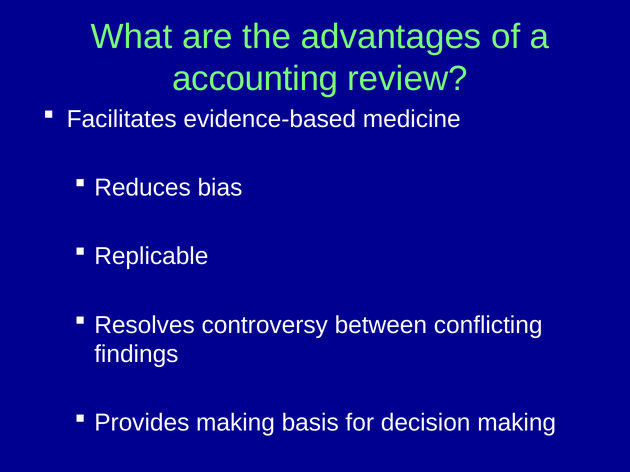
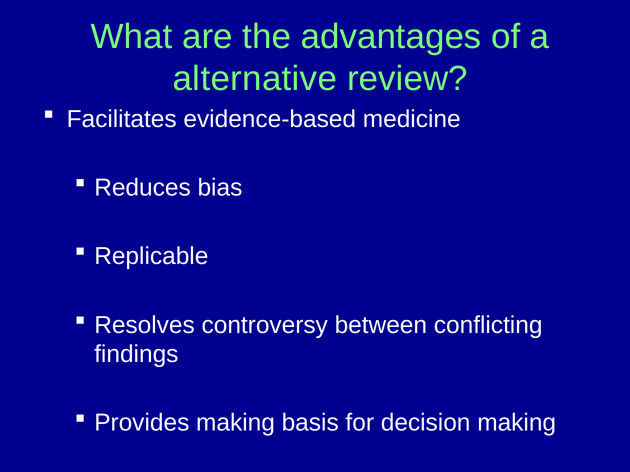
accounting: accounting -> alternative
